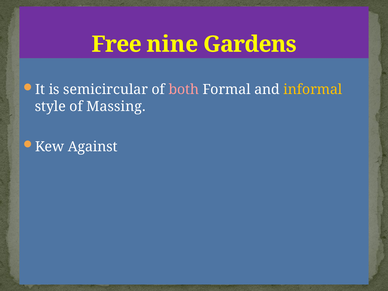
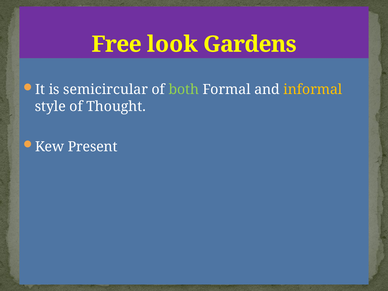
nine: nine -> look
both colour: pink -> light green
Massing: Massing -> Thought
Against: Against -> Present
